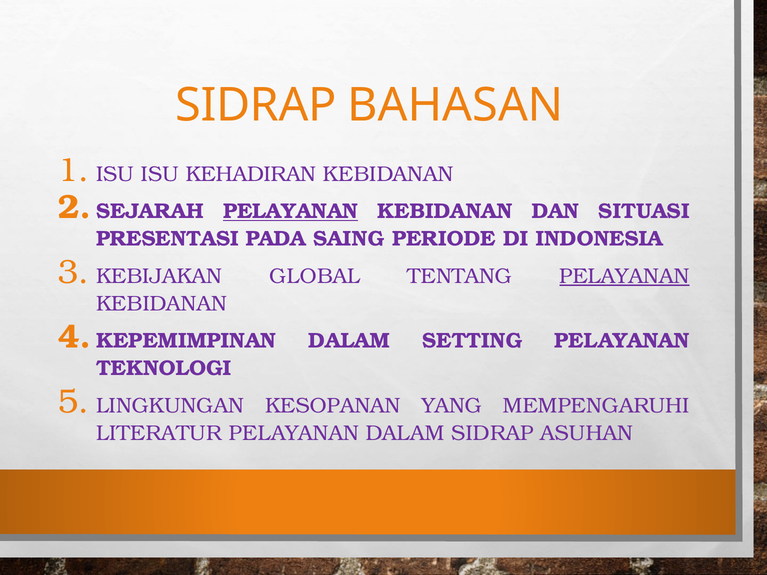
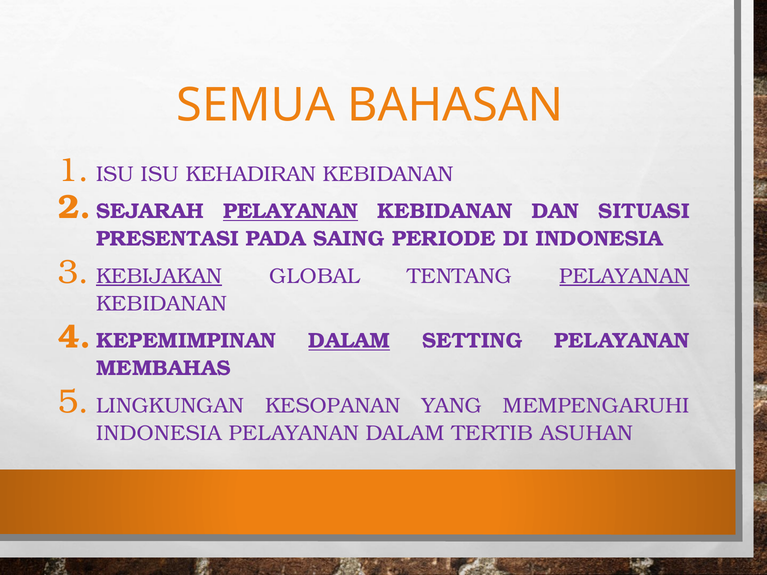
SIDRAP at (256, 106): SIDRAP -> SEMUA
KEBIJAKAN underline: none -> present
DALAM at (349, 341) underline: none -> present
TEKNOLOGI: TEKNOLOGI -> MEMBAHAS
LITERATUR at (159, 433): LITERATUR -> INDONESIA
DALAM SIDRAP: SIDRAP -> TERTIB
